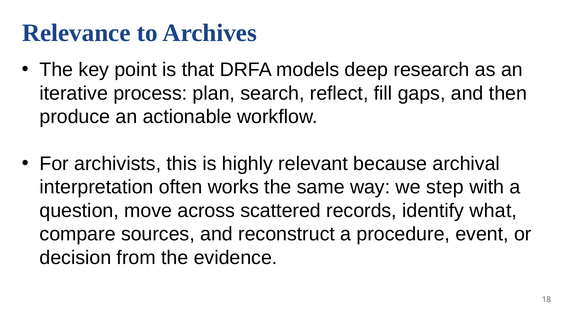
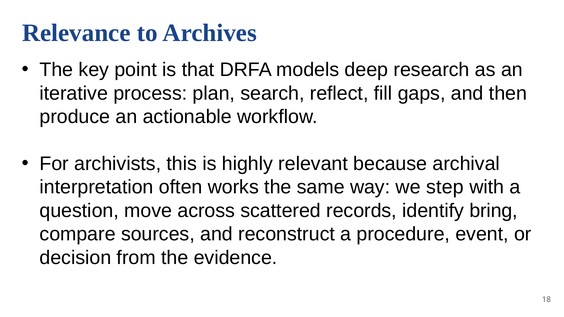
what: what -> bring
